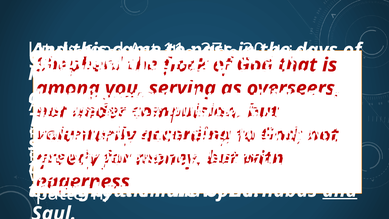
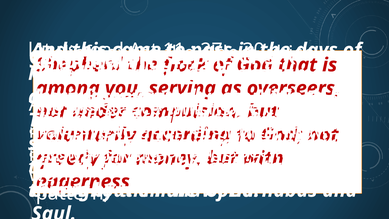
and at (340, 190) underline: present -> none
